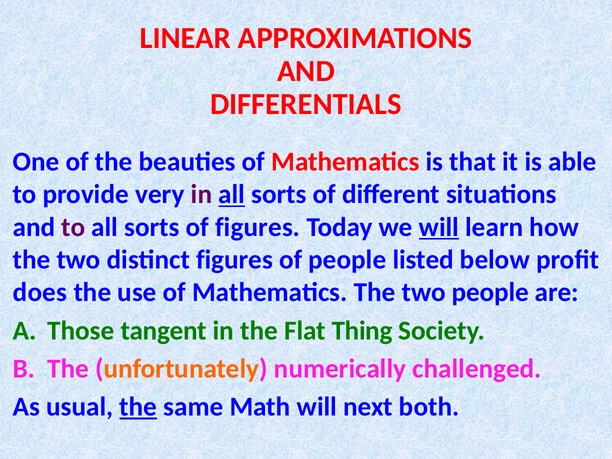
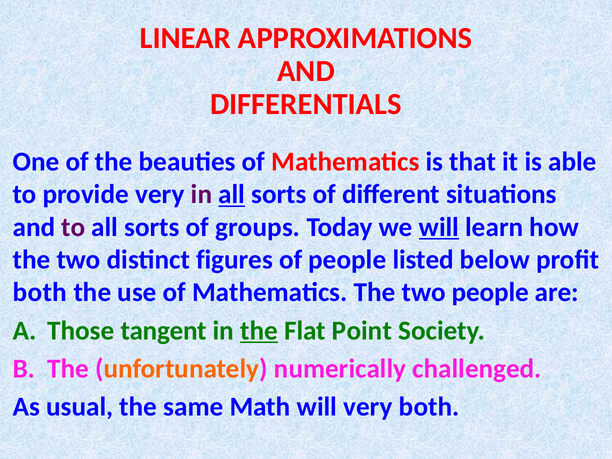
of figures: figures -> groups
does at (40, 292): does -> both
the at (259, 331) underline: none -> present
Thing: Thing -> Point
the at (138, 407) underline: present -> none
will next: next -> very
